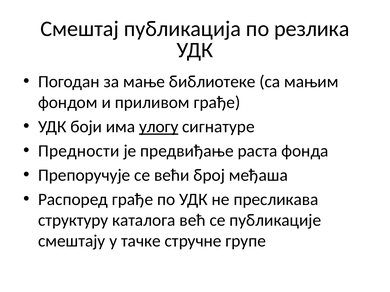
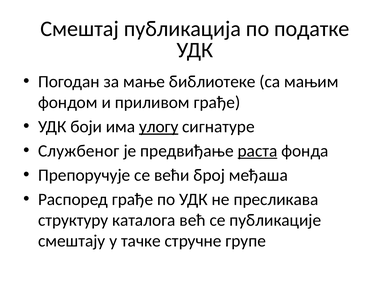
резлика: резлика -> податке
Предности: Предности -> Службеног
раста underline: none -> present
